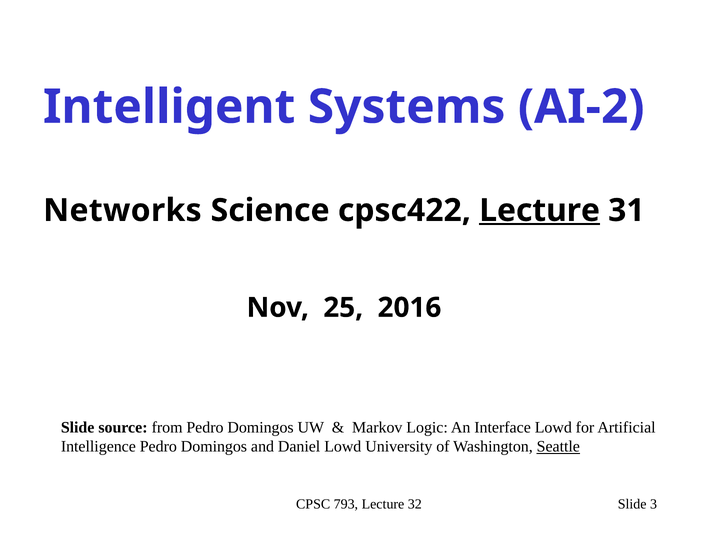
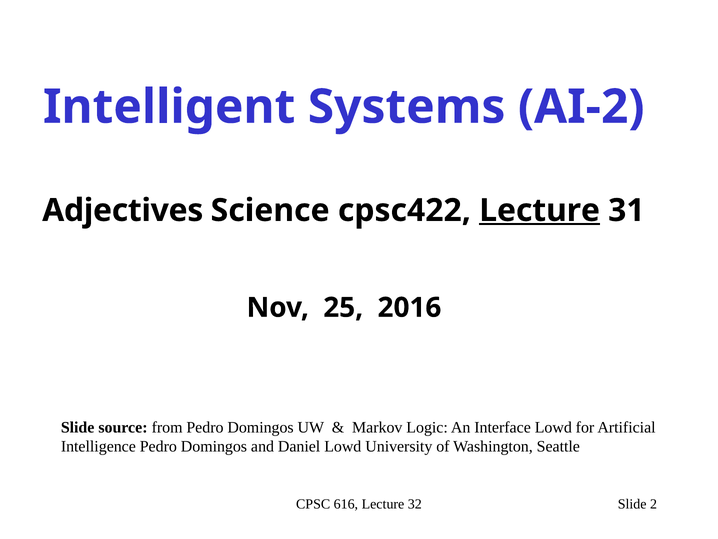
Networks: Networks -> Adjectives
Seattle underline: present -> none
793: 793 -> 616
3: 3 -> 2
